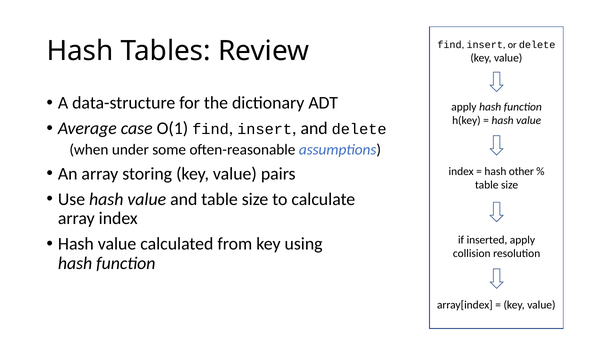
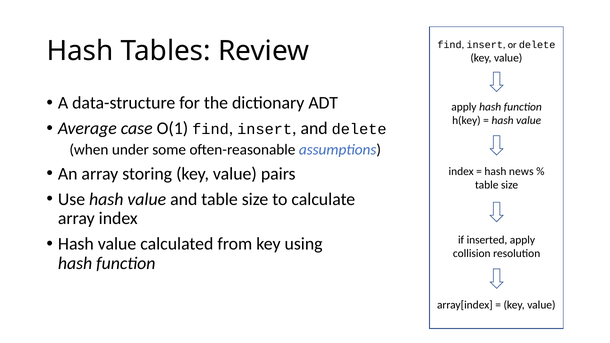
other: other -> news
